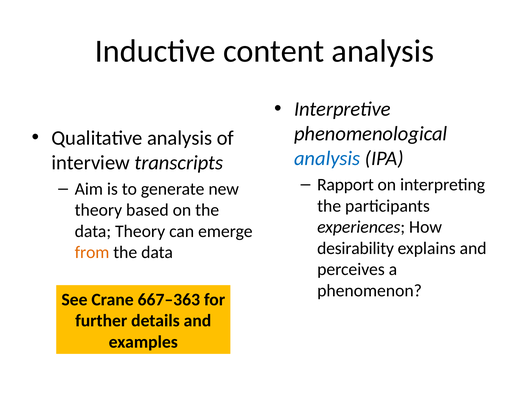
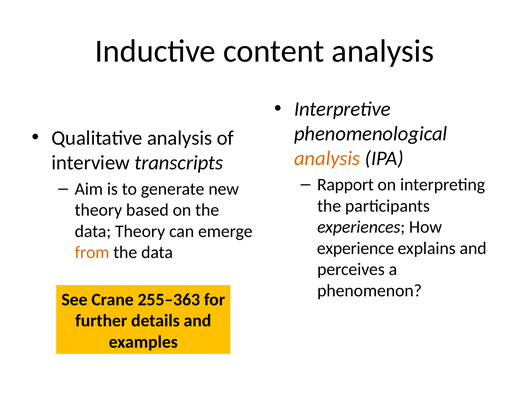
analysis at (327, 158) colour: blue -> orange
desirability: desirability -> experience
667–363: 667–363 -> 255–363
